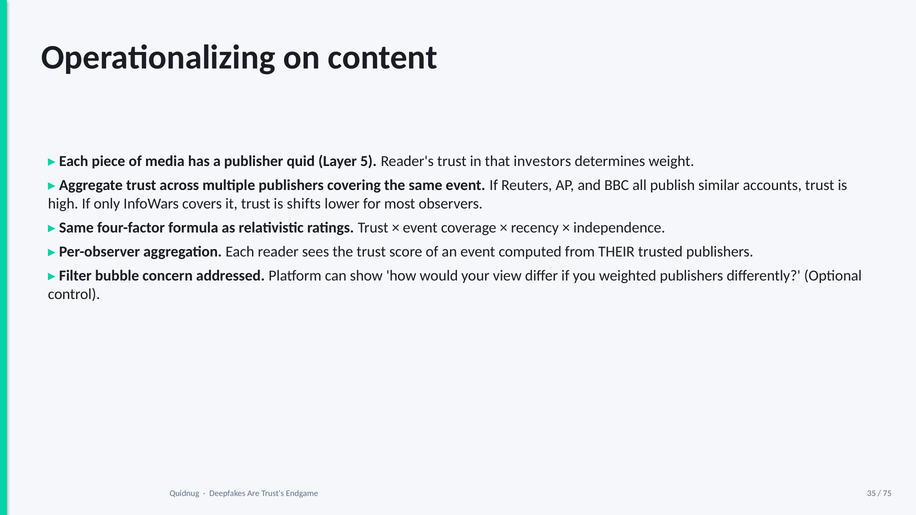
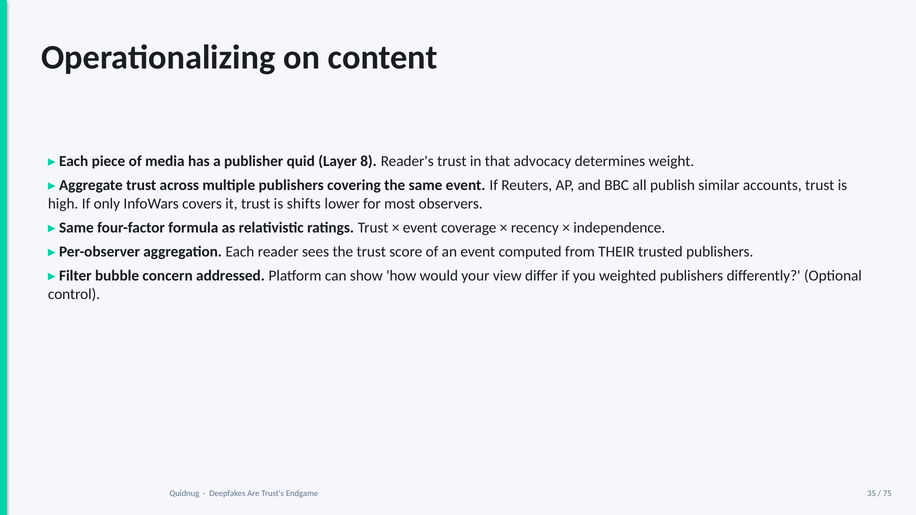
5: 5 -> 8
investors: investors -> advocacy
